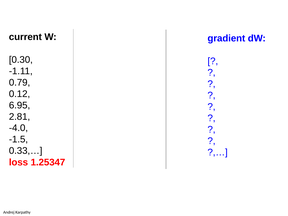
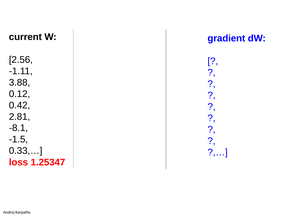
0.30: 0.30 -> 2.56
0.79: 0.79 -> 3.88
6.95: 6.95 -> 0.42
-4.0: -4.0 -> -8.1
